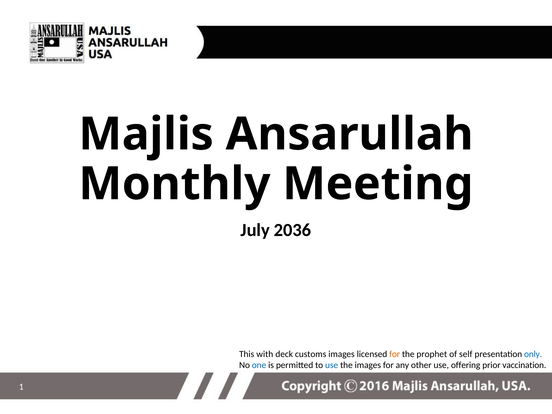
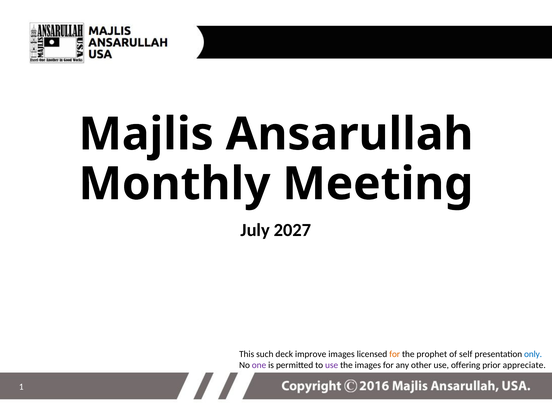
2036: 2036 -> 2027
with: with -> such
customs: customs -> improve
one colour: blue -> purple
use at (332, 365) colour: blue -> purple
vaccination: vaccination -> appreciate
